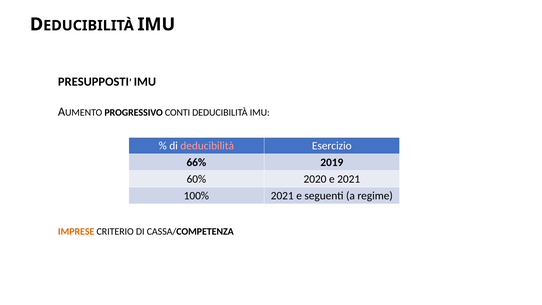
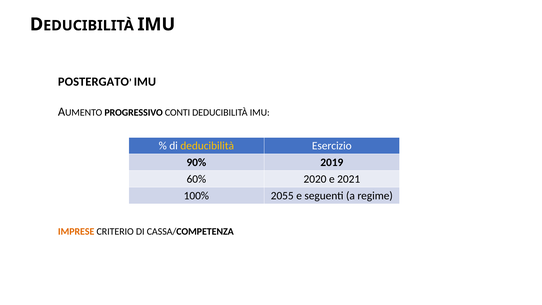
PRESUPPOSTI: PRESUPPOSTI -> POSTERGATO
deducibilità at (207, 146) colour: pink -> yellow
66%: 66% -> 90%
100% 2021: 2021 -> 2055
